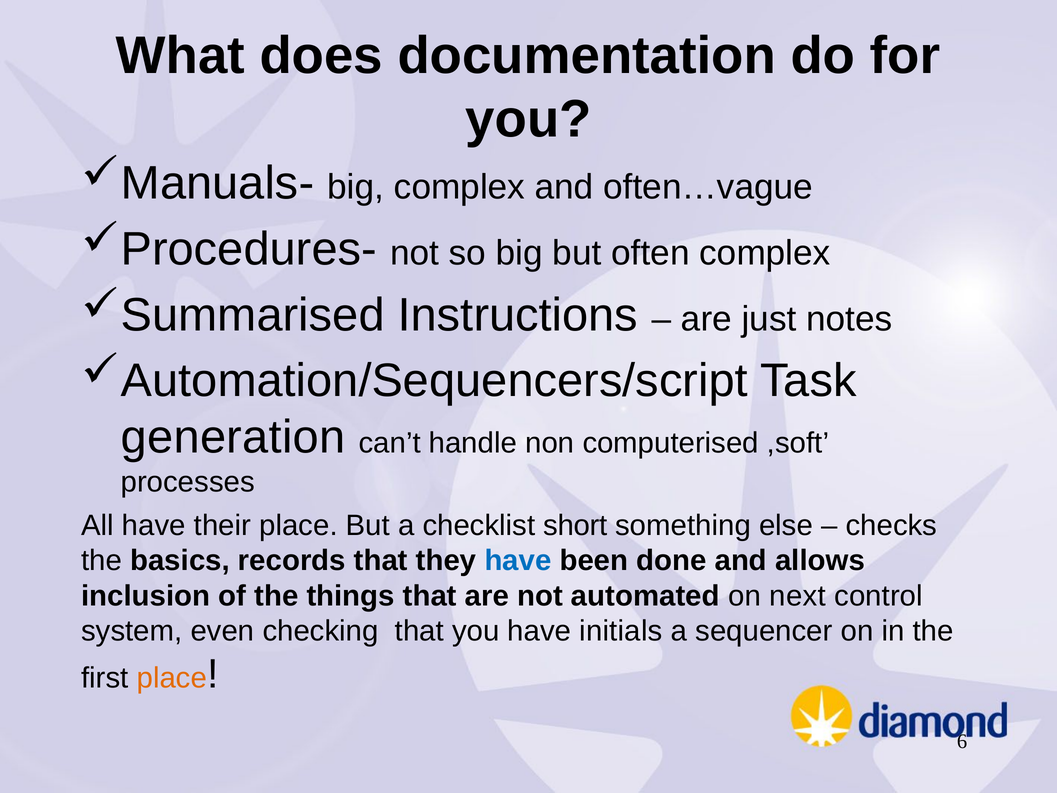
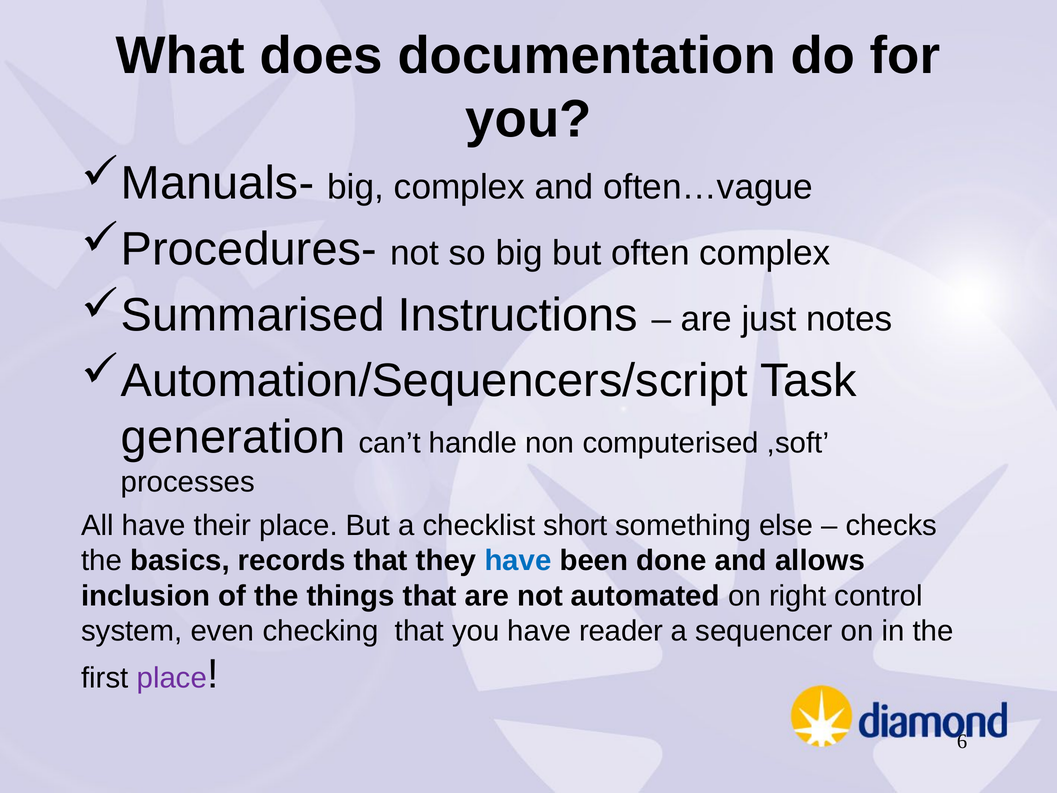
next: next -> right
initials: initials -> reader
place at (172, 678) colour: orange -> purple
